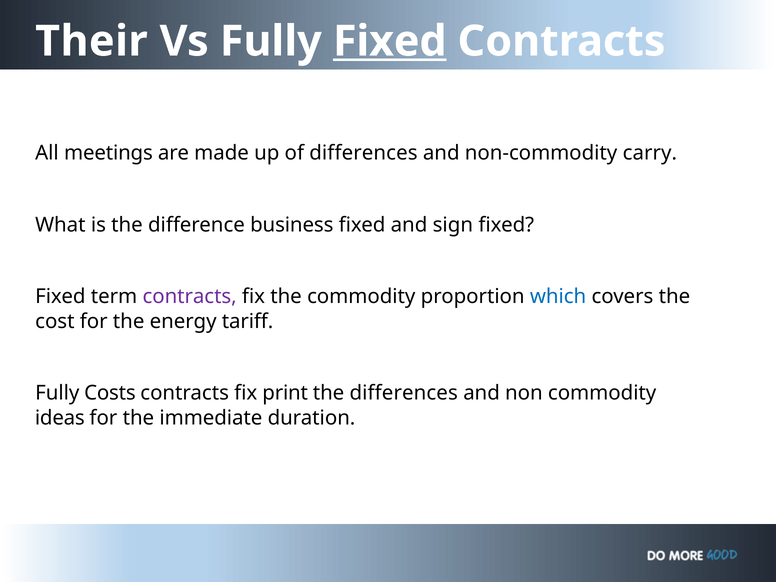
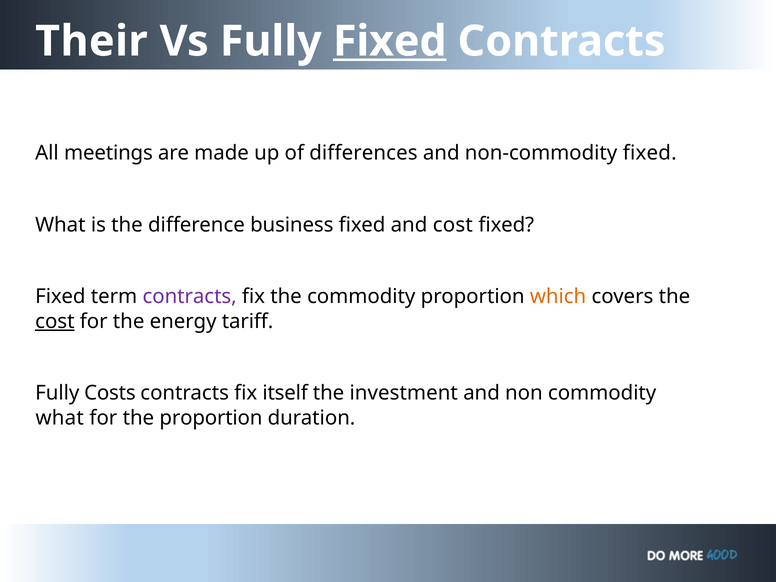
non-commodity carry: carry -> fixed
and sign: sign -> cost
which colour: blue -> orange
cost at (55, 321) underline: none -> present
print: print -> itself
the differences: differences -> investment
ideas at (60, 418): ideas -> what
the immediate: immediate -> proportion
